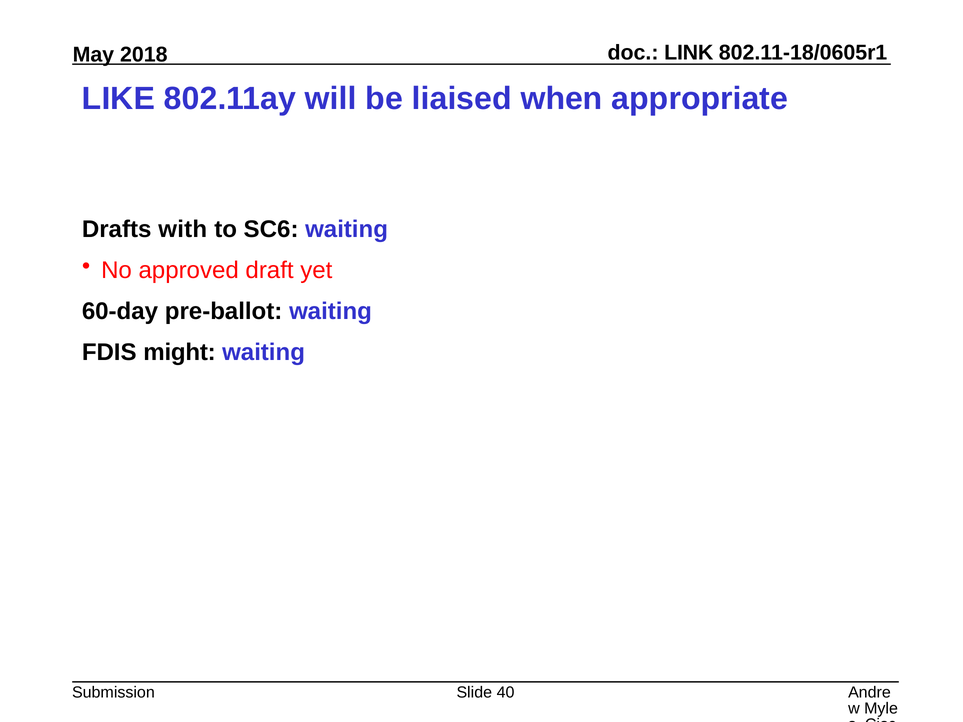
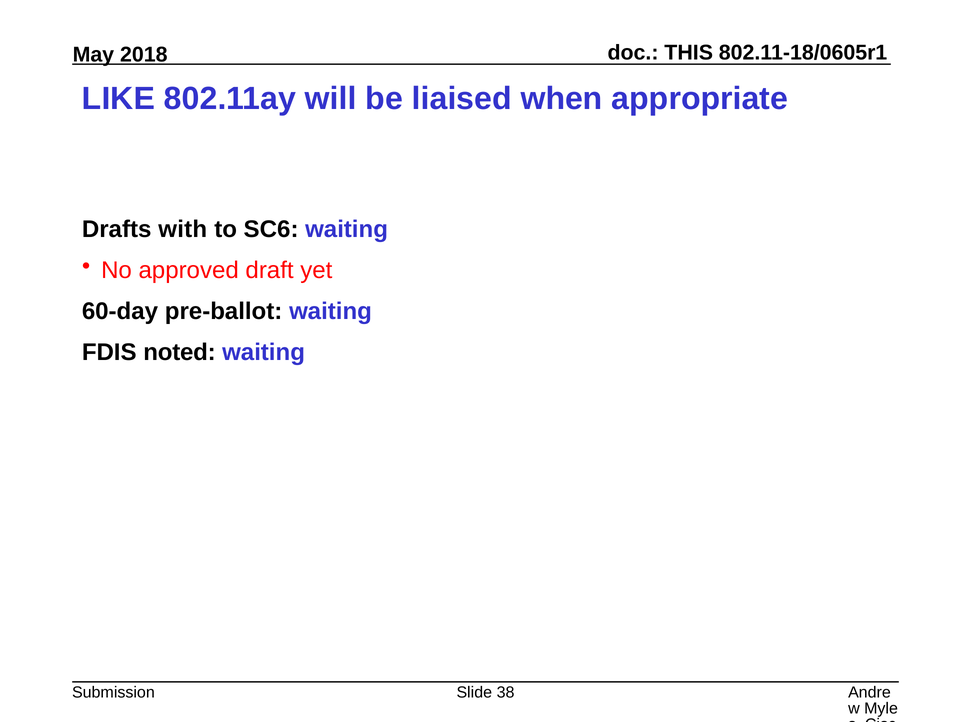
LINK: LINK -> THIS
might: might -> noted
40: 40 -> 38
